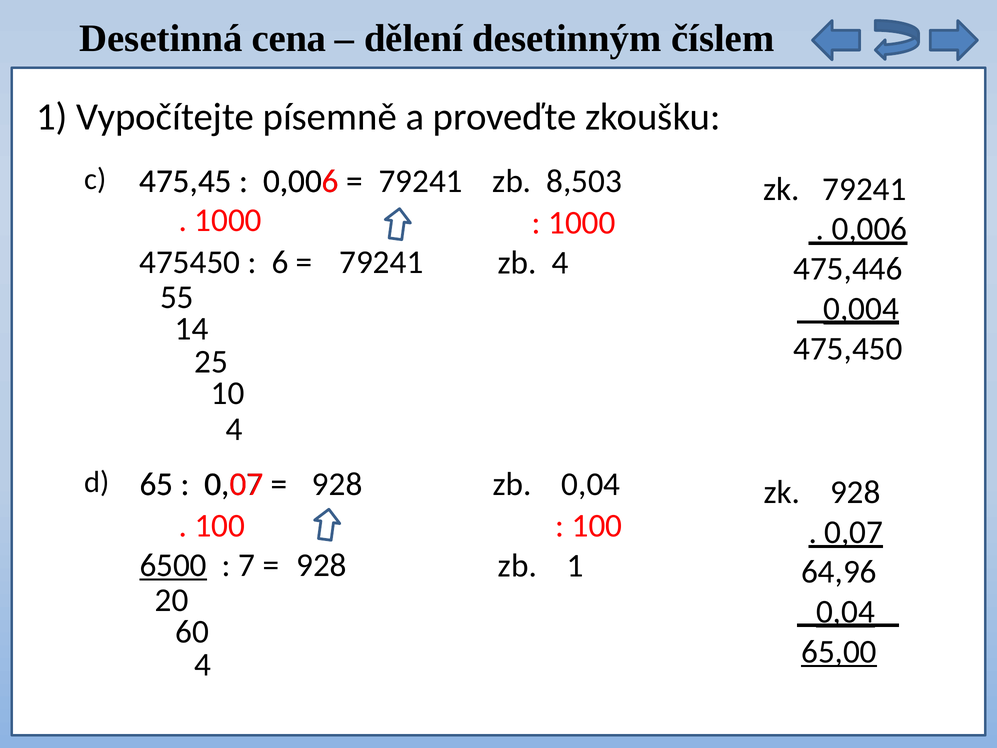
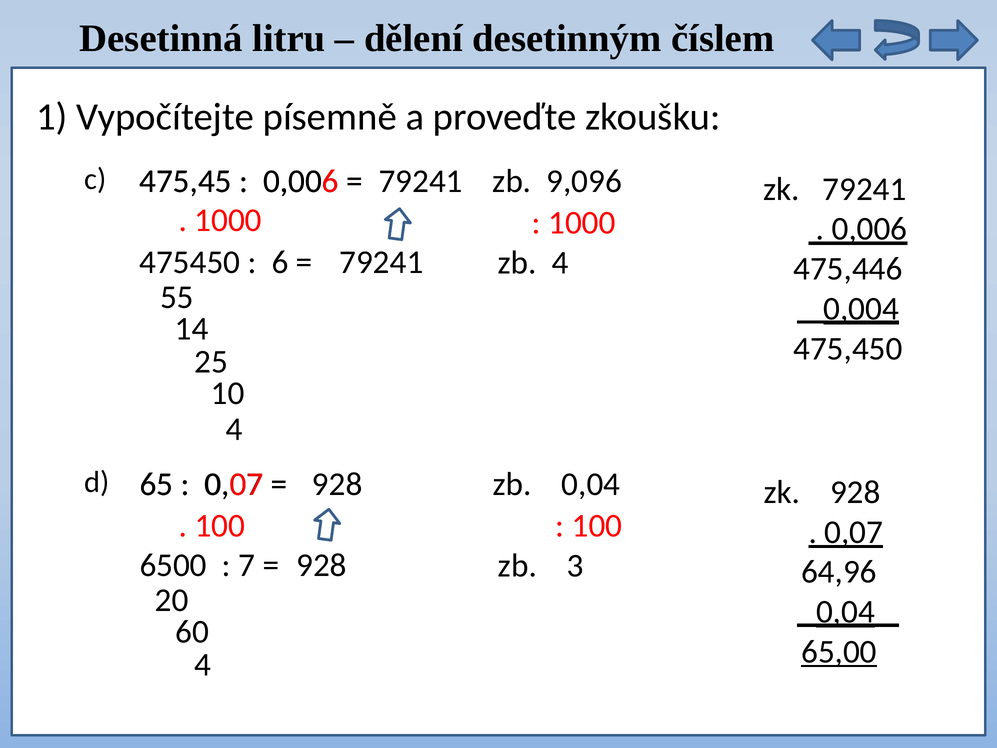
cena: cena -> litru
8,503: 8,503 -> 9,096
6500 underline: present -> none
zb 1: 1 -> 3
